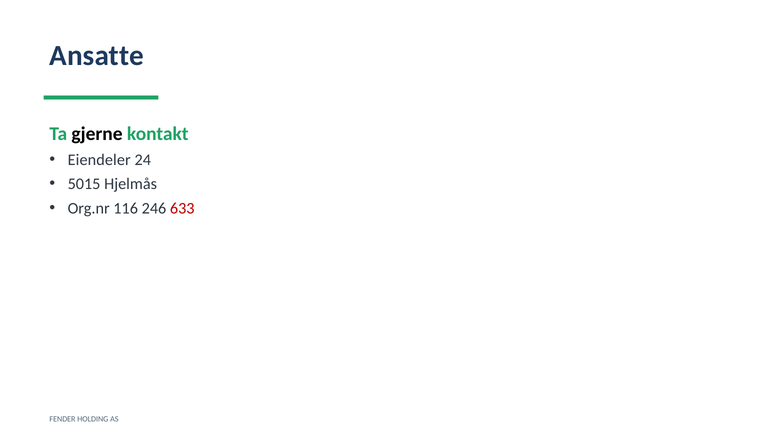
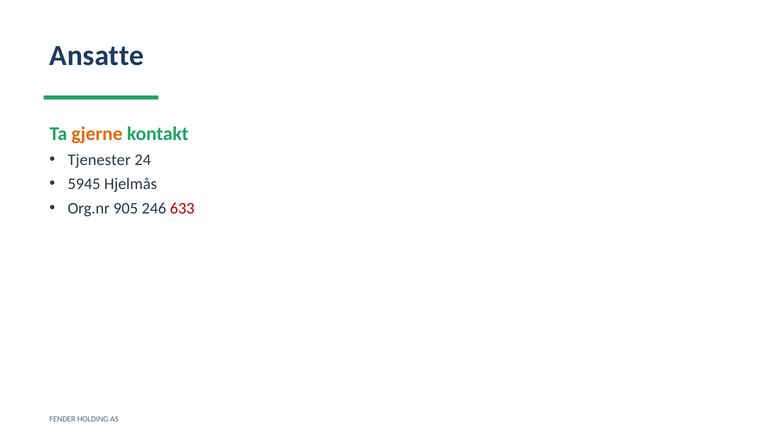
gjerne colour: black -> orange
Eiendeler: Eiendeler -> Tjenester
5015: 5015 -> 5945
116: 116 -> 905
